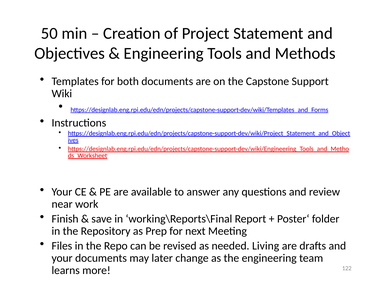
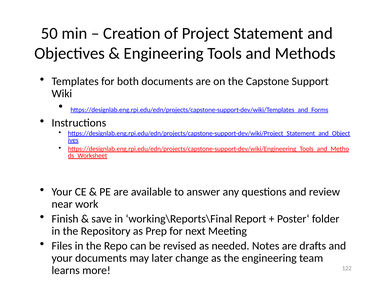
Living: Living -> Notes
